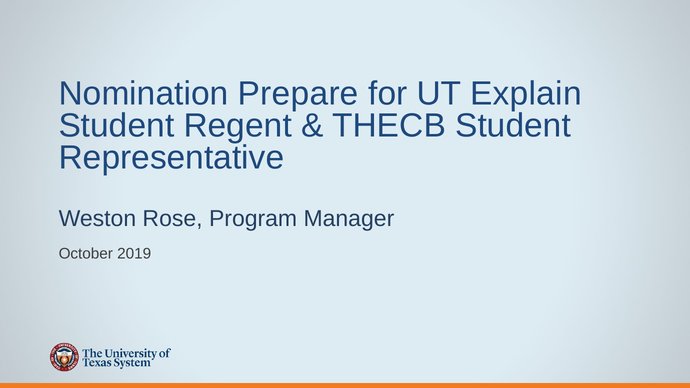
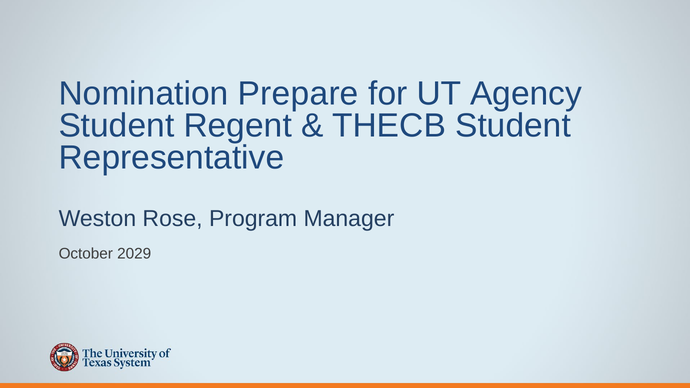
Explain: Explain -> Agency
2019: 2019 -> 2029
